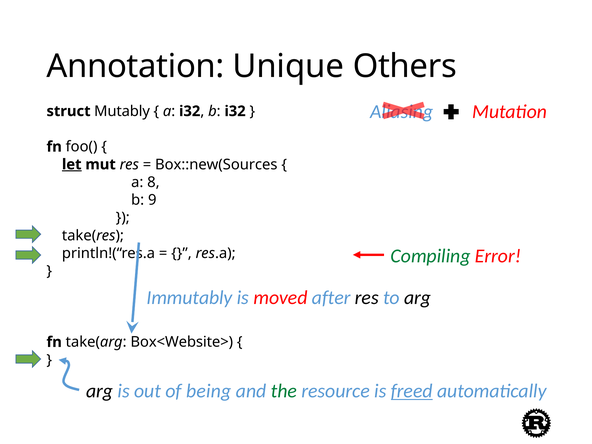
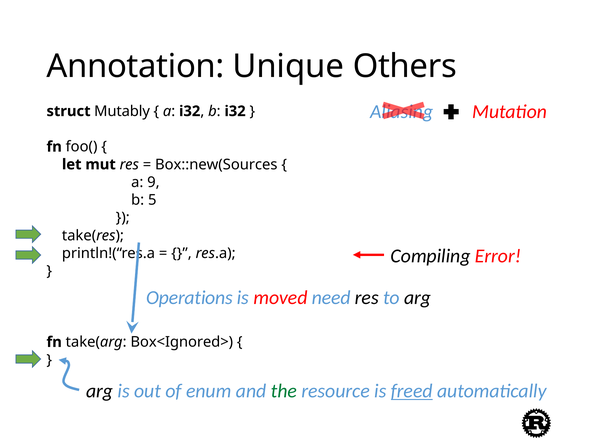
let underline: present -> none
8: 8 -> 9
9: 9 -> 5
Compiling colour: green -> black
Immutably: Immutably -> Operations
after: after -> need
Box<Website>: Box<Website> -> Box<Ignored>
being: being -> enum
